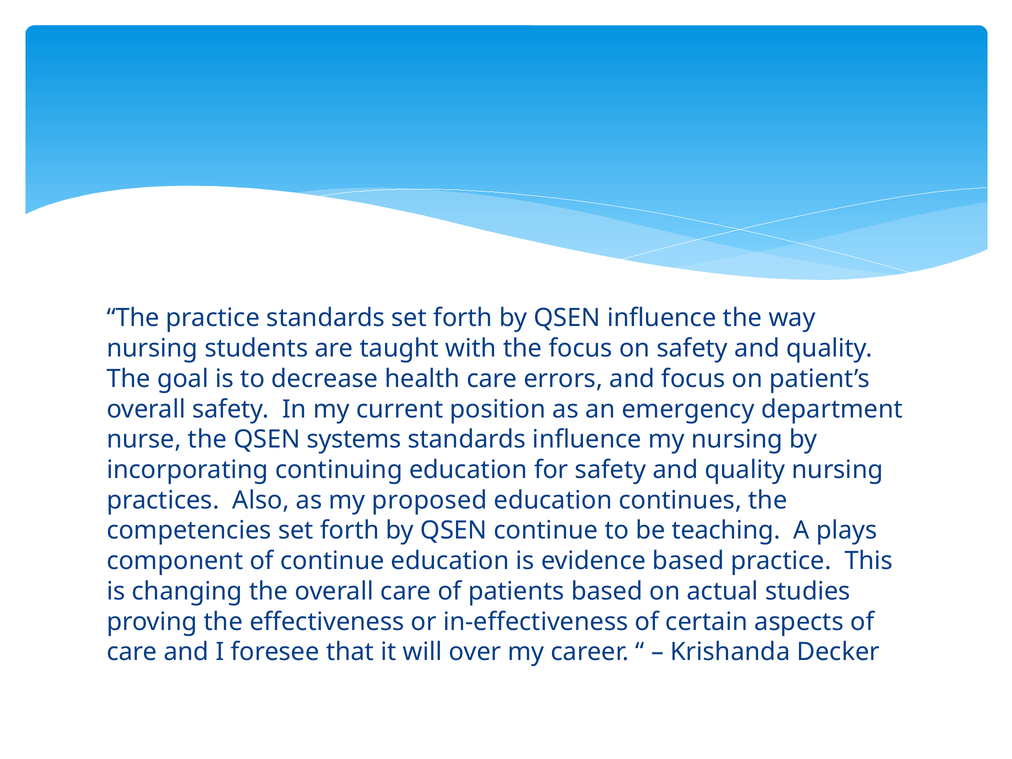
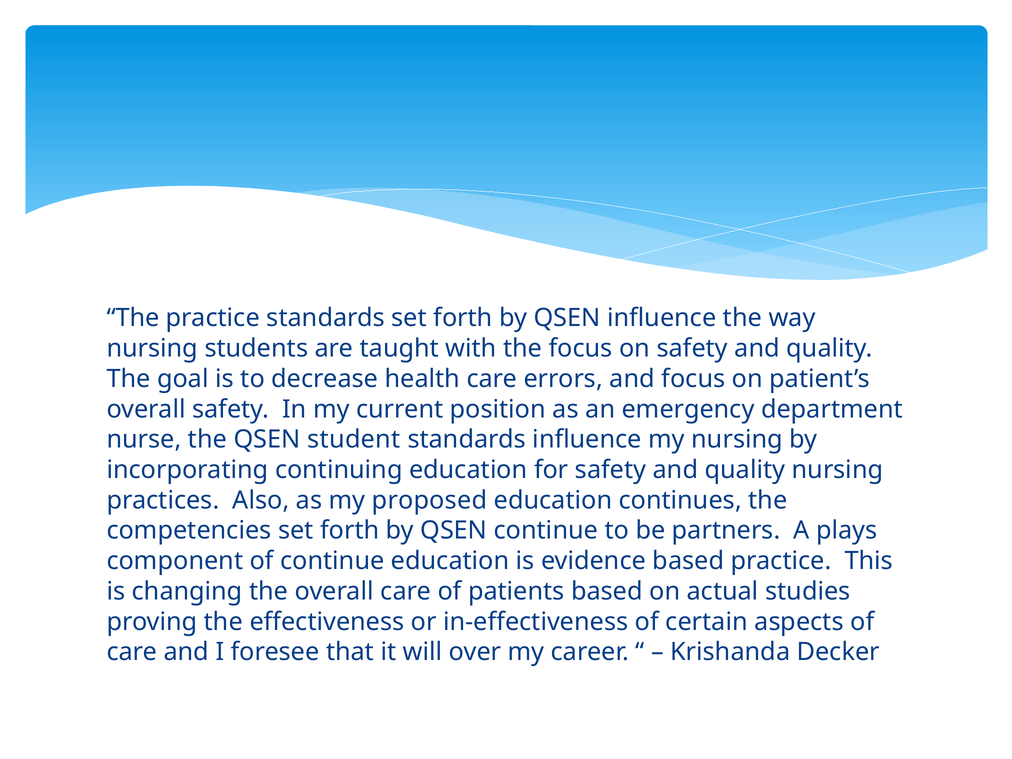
systems: systems -> student
teaching: teaching -> partners
